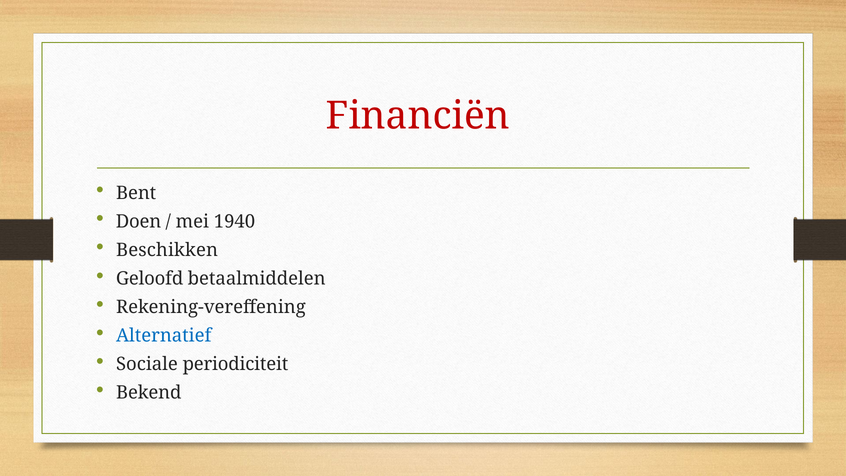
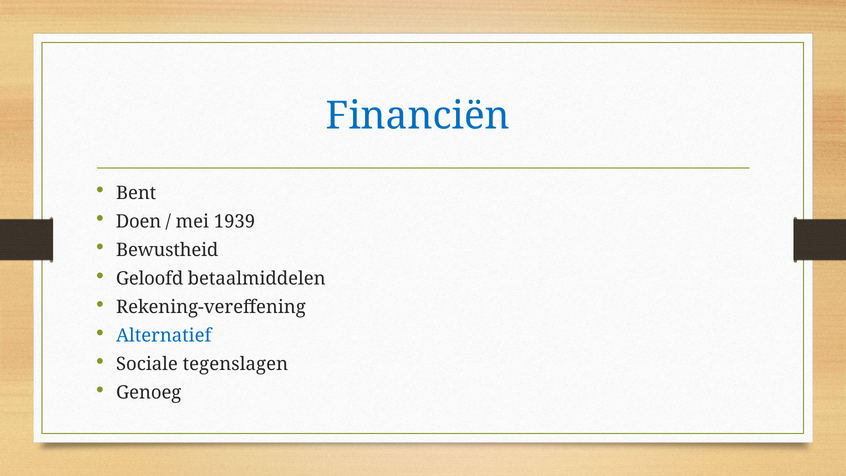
Financiën colour: red -> blue
1940: 1940 -> 1939
Beschikken: Beschikken -> Bewustheid
periodiciteit: periodiciteit -> tegenslagen
Bekend: Bekend -> Genoeg
